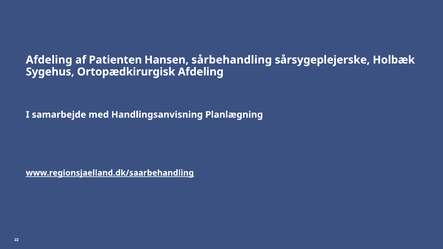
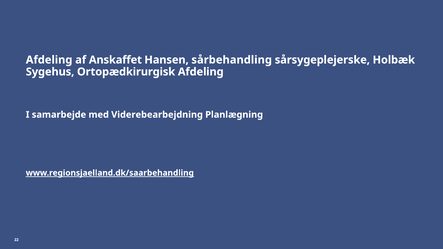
Patienten: Patienten -> Anskaffet
Handlingsanvisning: Handlingsanvisning -> Viderebearbejdning
